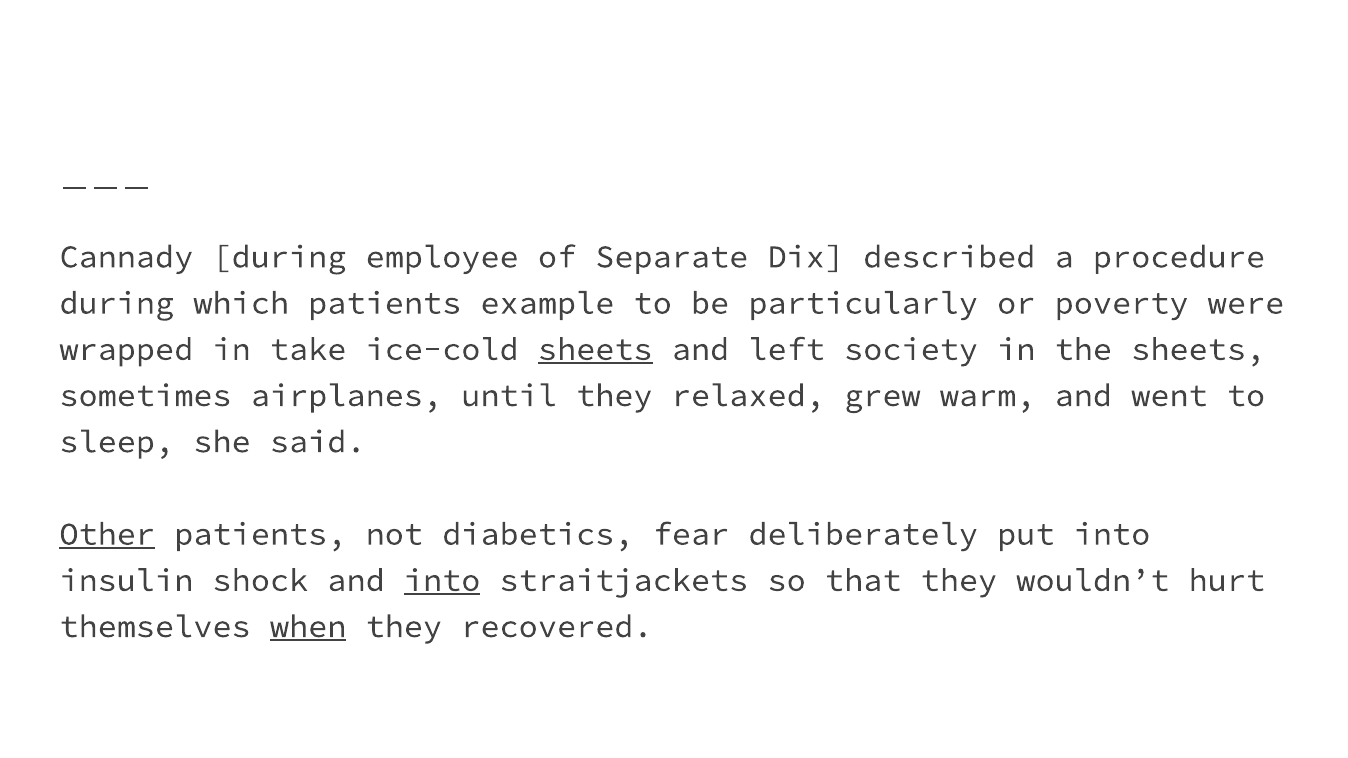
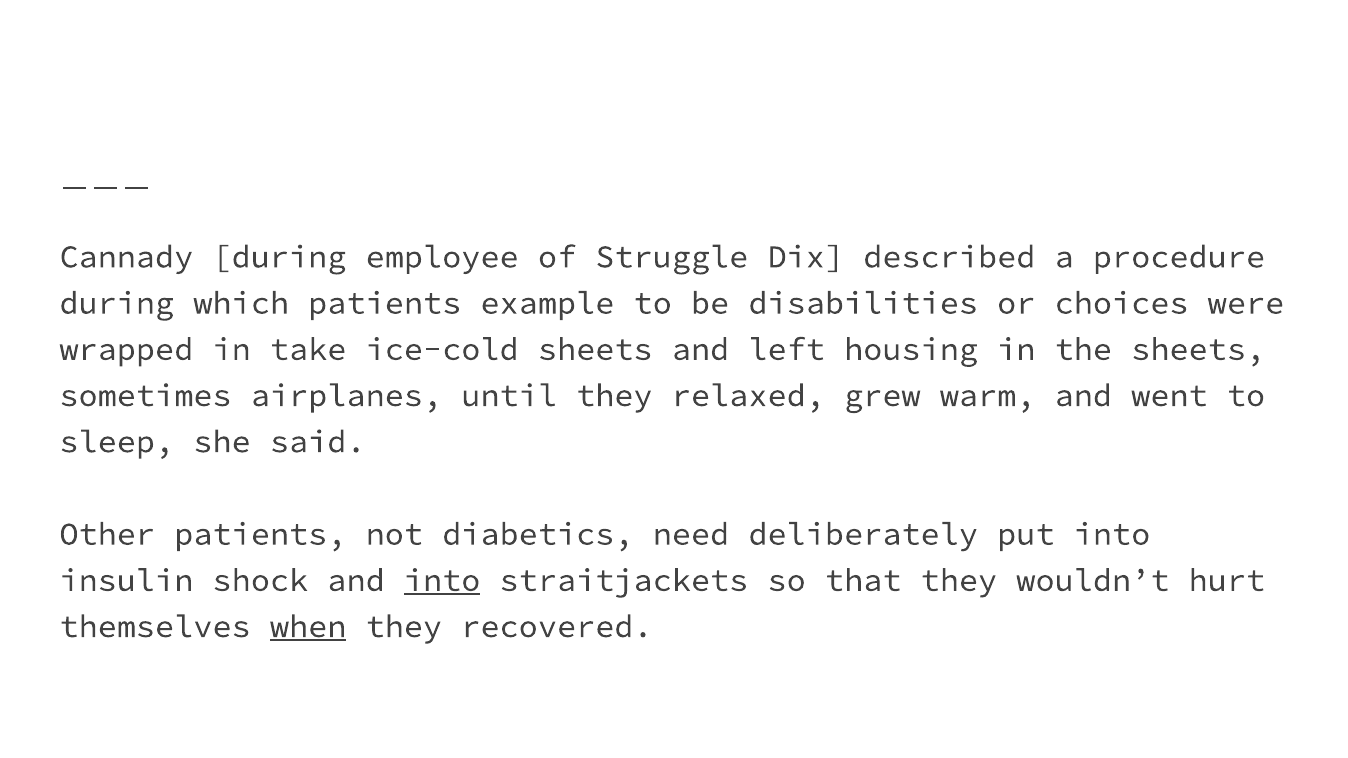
Separate: Separate -> Struggle
particularly: particularly -> disabilities
poverty: poverty -> choices
sheets at (595, 349) underline: present -> none
society: society -> housing
Other underline: present -> none
fear: fear -> need
